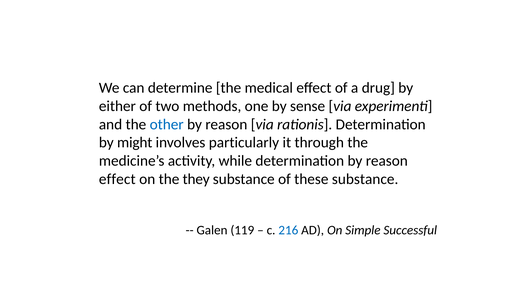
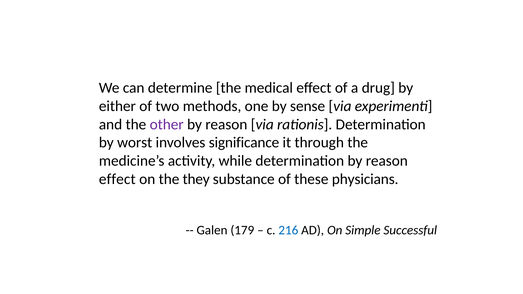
other colour: blue -> purple
might: might -> worst
particularly: particularly -> significance
these substance: substance -> physicians
119: 119 -> 179
